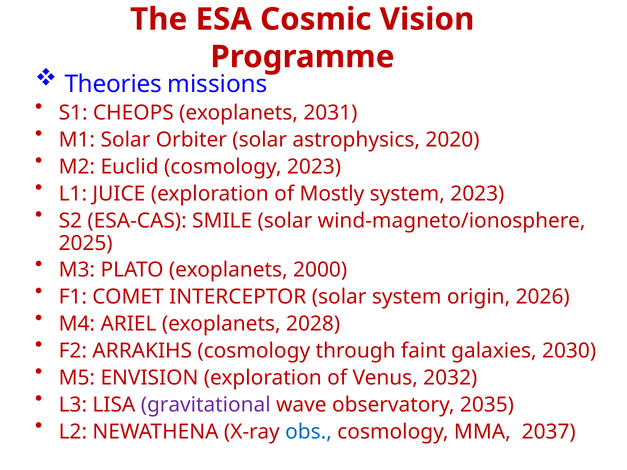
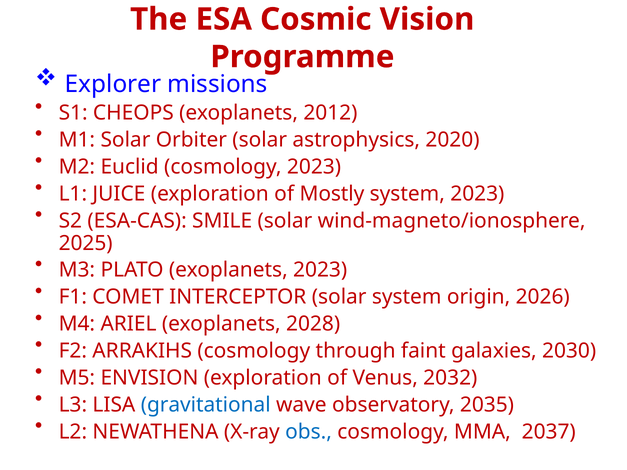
Theories: Theories -> Explorer
2031: 2031 -> 2012
exoplanets 2000: 2000 -> 2023
gravitational colour: purple -> blue
